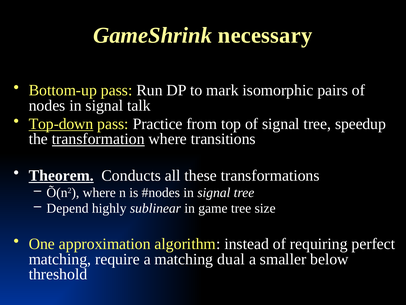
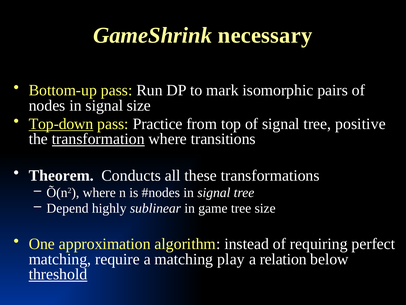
signal talk: talk -> size
speedup: speedup -> positive
Theorem underline: present -> none
dual: dual -> play
smaller: smaller -> relation
threshold underline: none -> present
